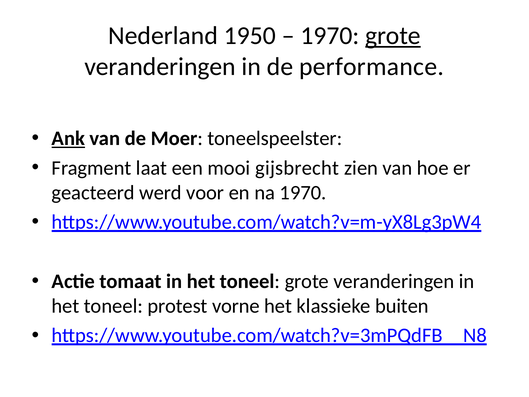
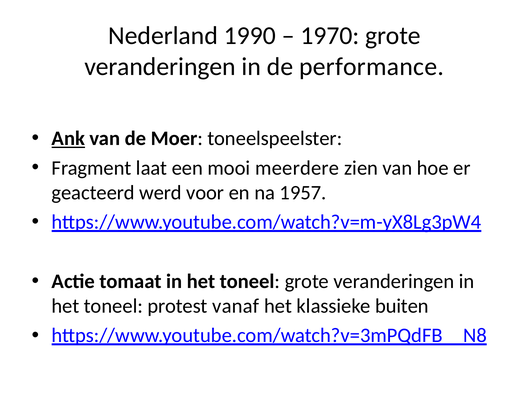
1950: 1950 -> 1990
grote at (393, 36) underline: present -> none
gijsbrecht: gijsbrecht -> meerdere
na 1970: 1970 -> 1957
vorne: vorne -> vanaf
